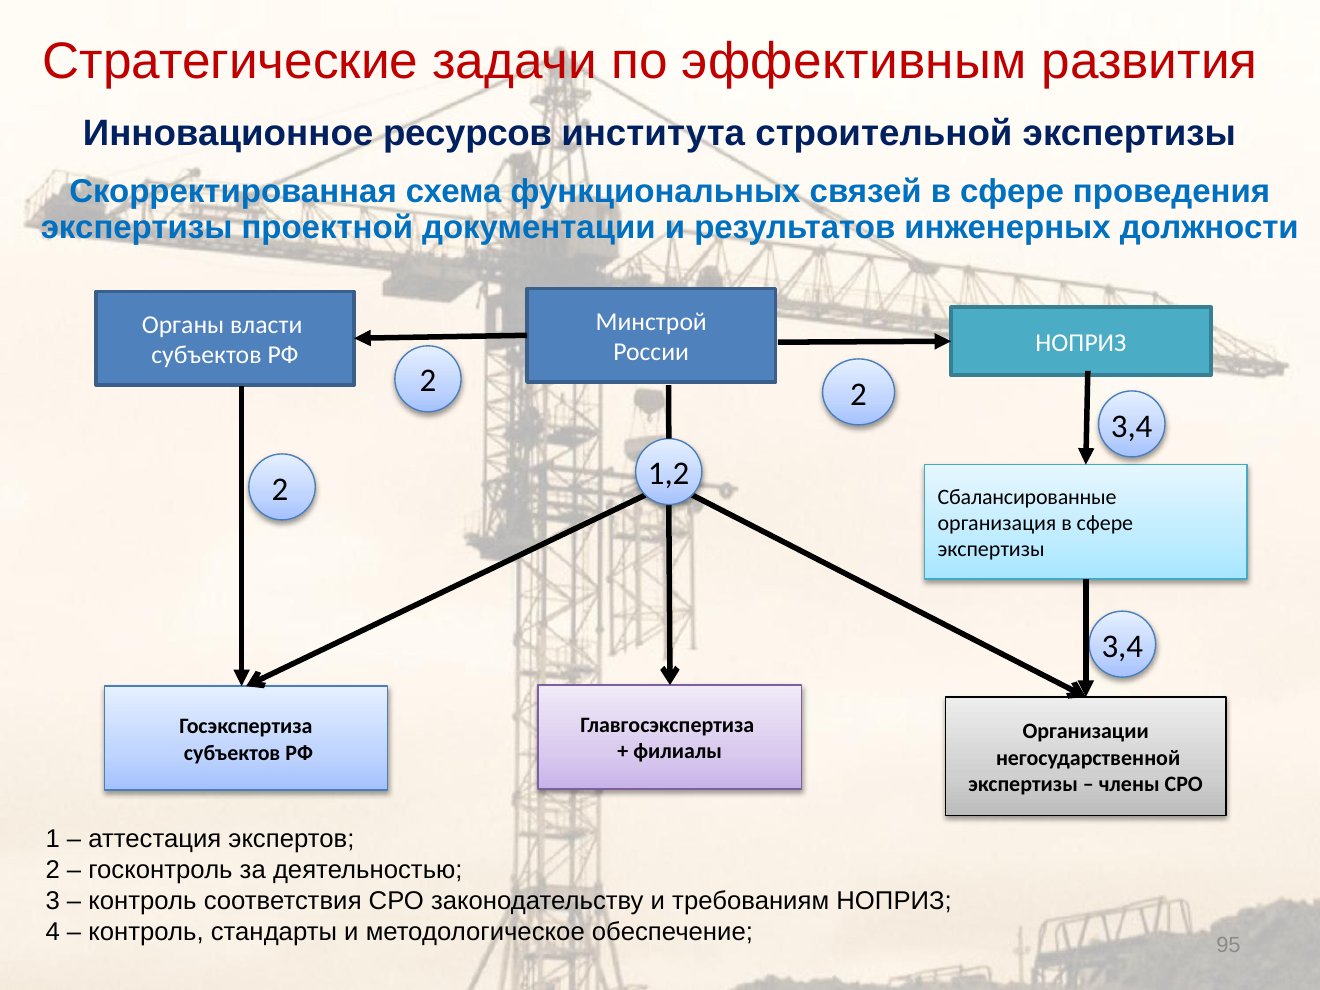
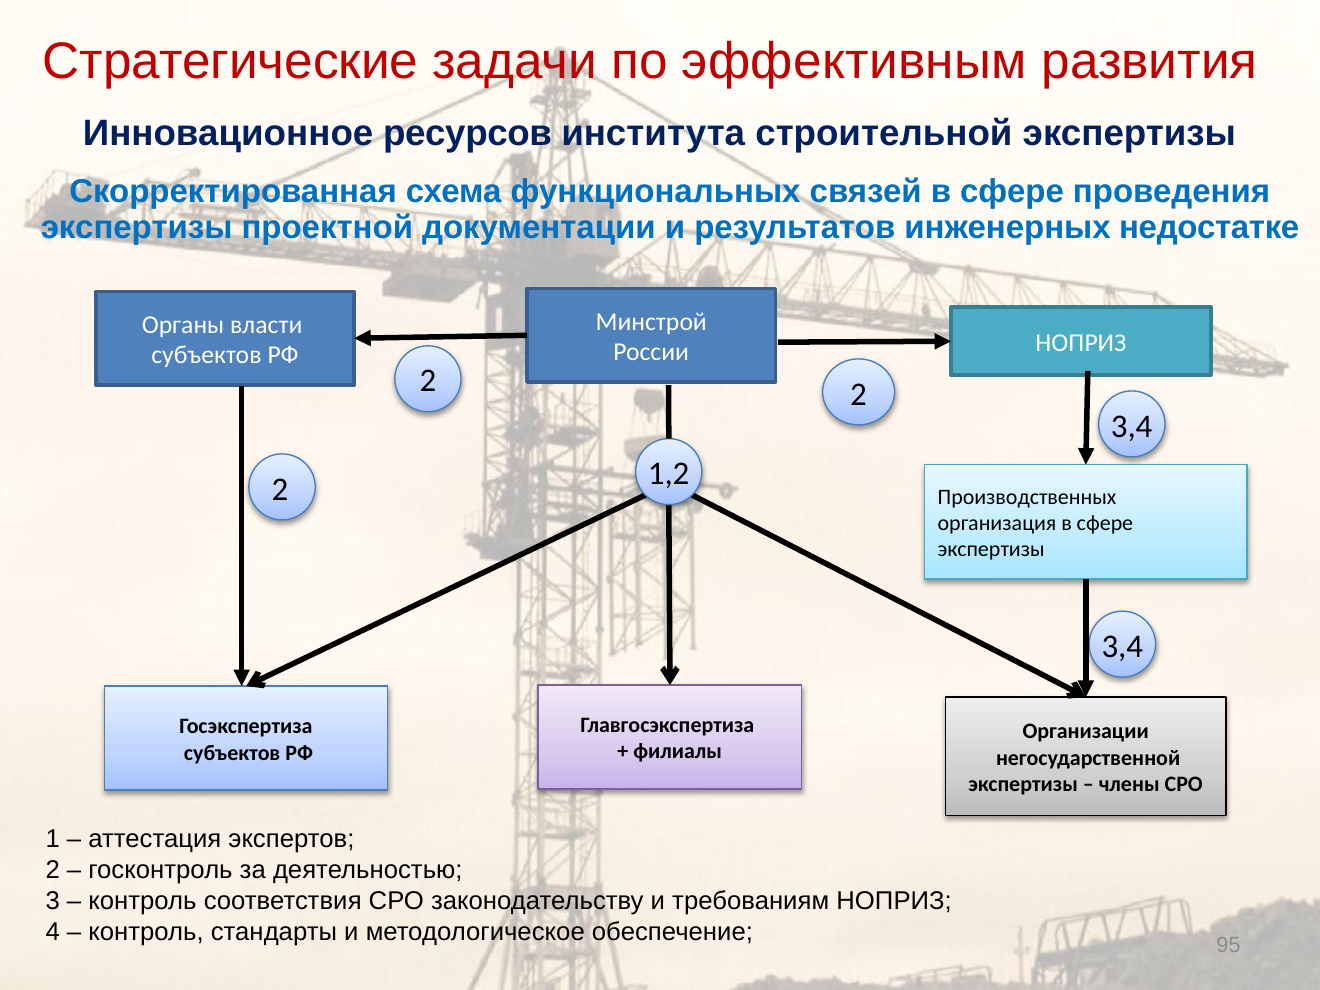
должности: должности -> недостатке
Сбалансированные: Сбалансированные -> Производственных
